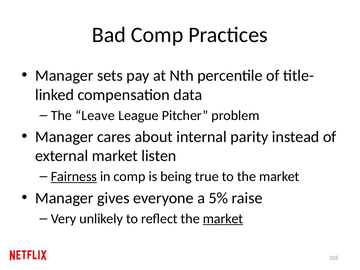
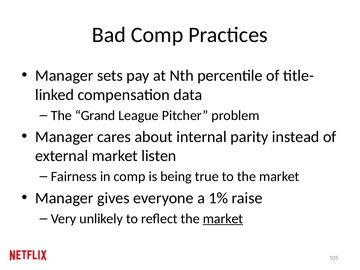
Leave: Leave -> Grand
Fairness underline: present -> none
5%: 5% -> 1%
